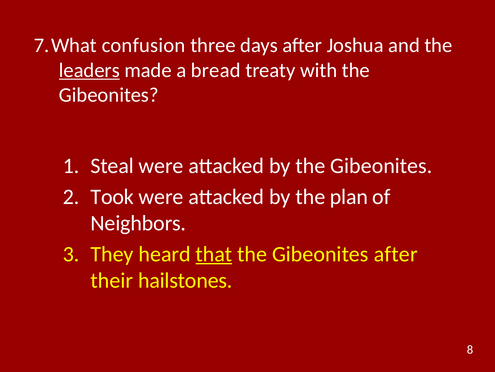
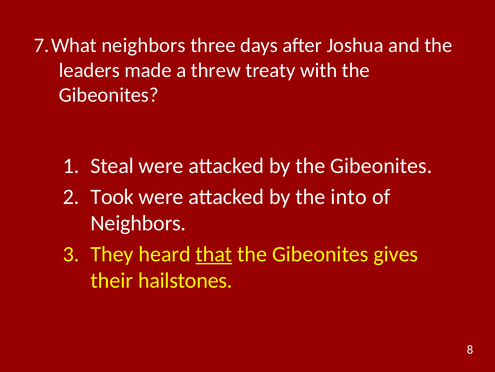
confusion at (143, 45): confusion -> neighbors
leaders underline: present -> none
bread: bread -> threw
plan: plan -> into
Gibeonites after: after -> gives
